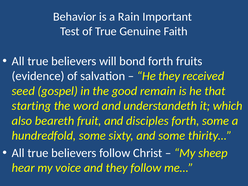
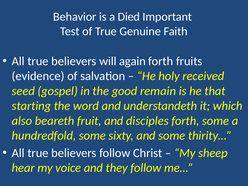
Rain: Rain -> Died
bond: bond -> again
He they: they -> holy
